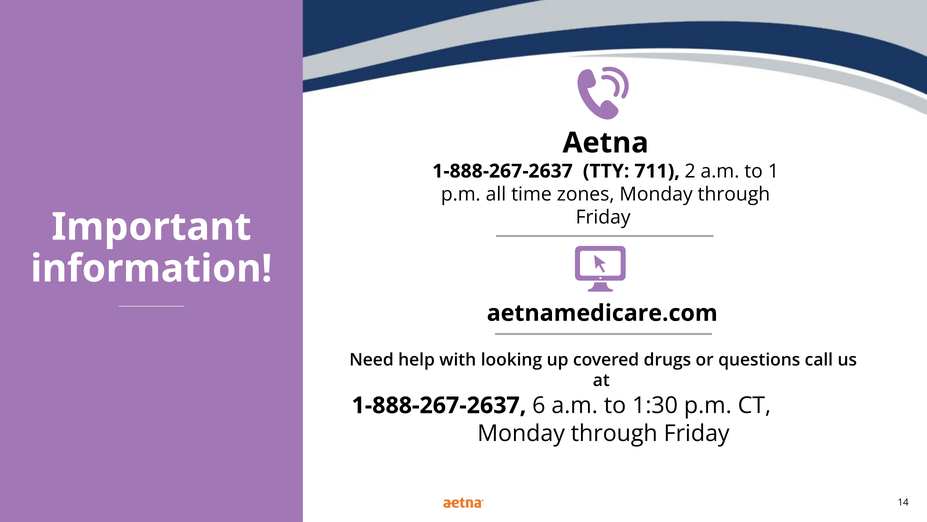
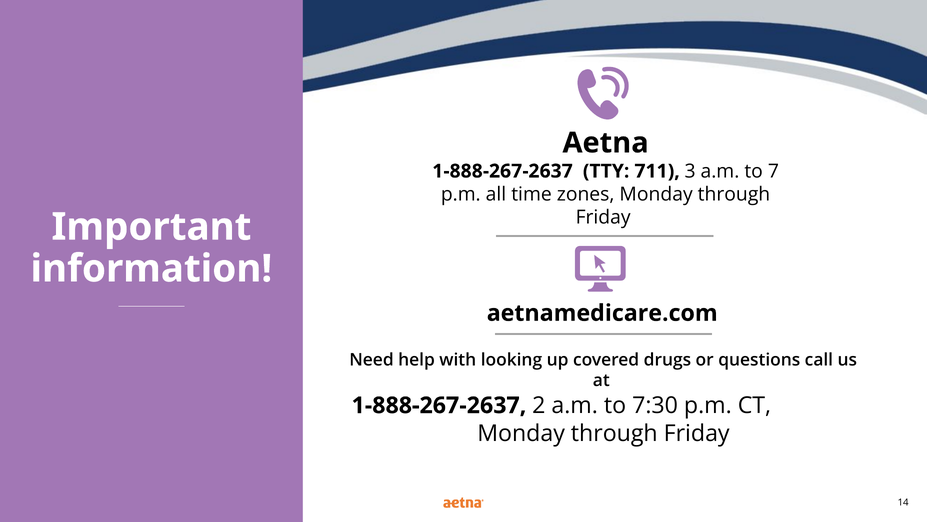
2: 2 -> 3
1: 1 -> 7
6: 6 -> 2
1:30: 1:30 -> 7:30
